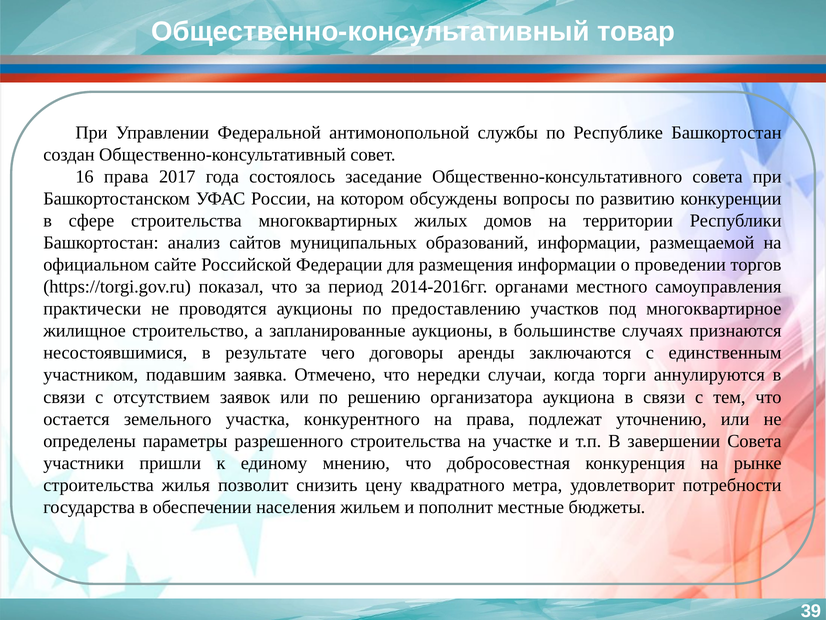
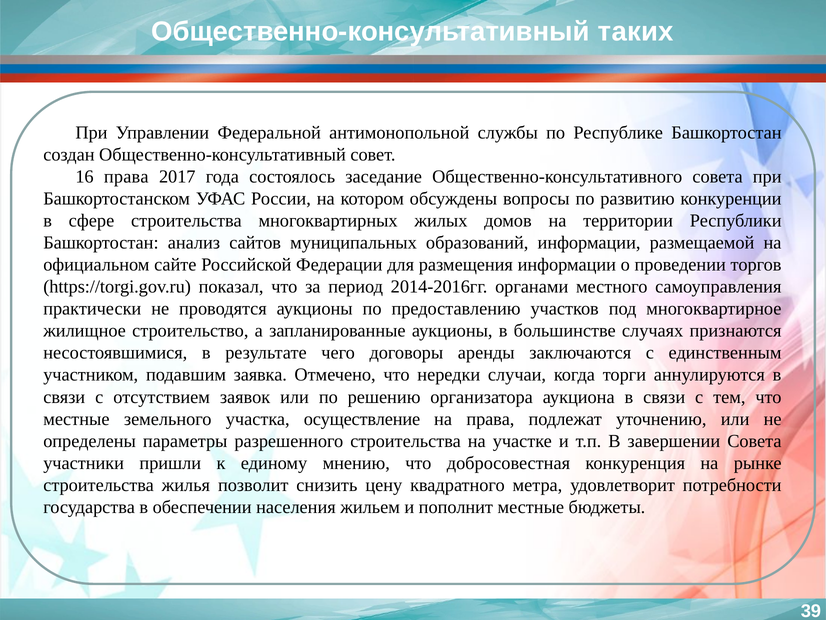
товар: товар -> таких
остается at (76, 419): остается -> местные
конкурентного: конкурентного -> осуществление
